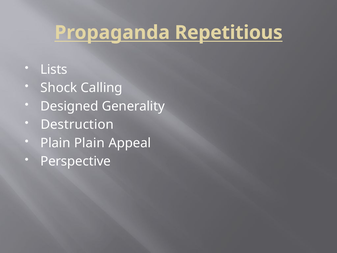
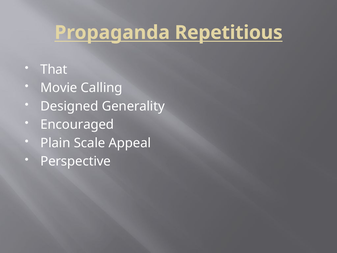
Lists: Lists -> That
Shock: Shock -> Movie
Destruction: Destruction -> Encouraged
Plain Plain: Plain -> Scale
